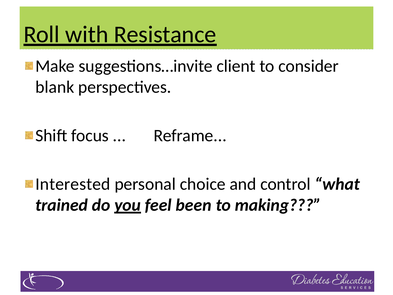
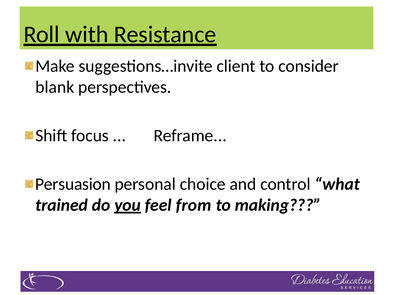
Interested: Interested -> Persuasion
been: been -> from
